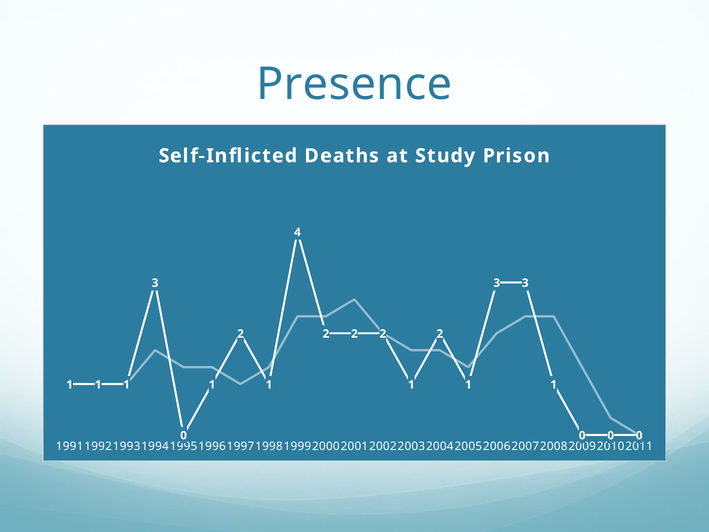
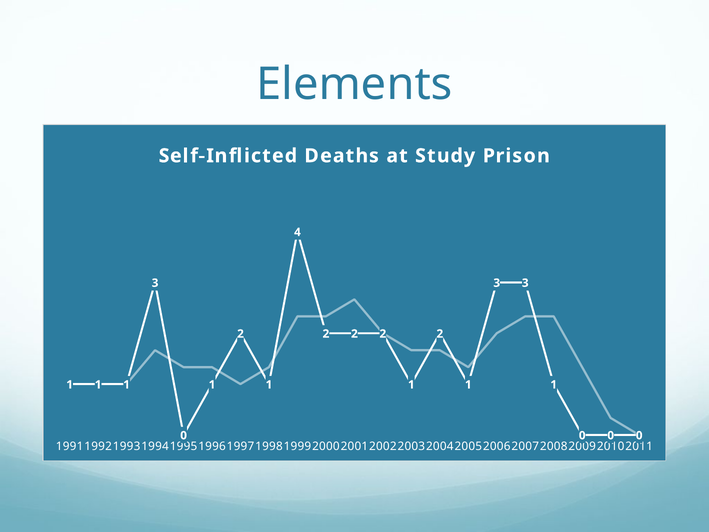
Presence: Presence -> Elements
